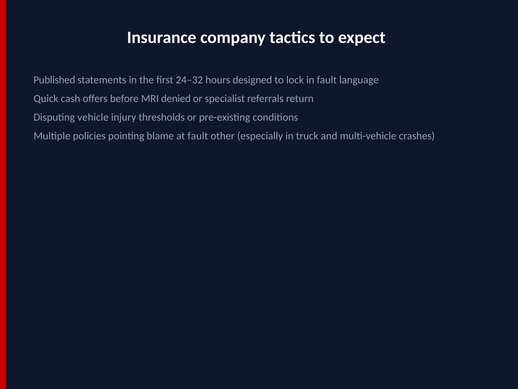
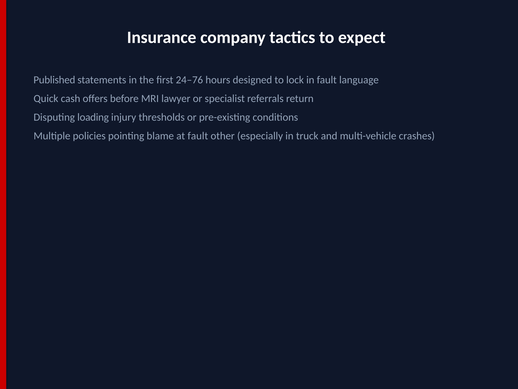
24–32: 24–32 -> 24–76
denied: denied -> lawyer
vehicle: vehicle -> loading
